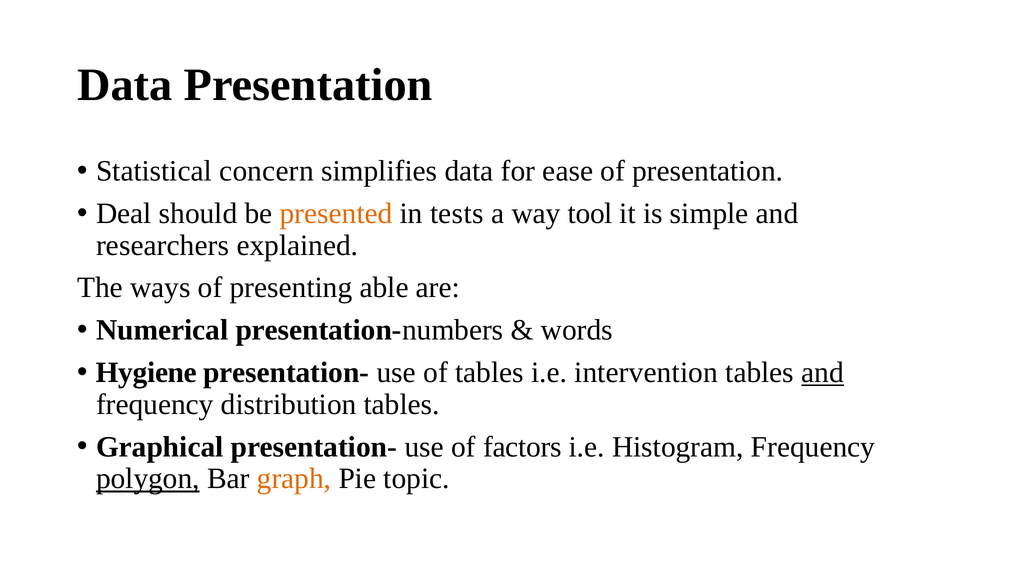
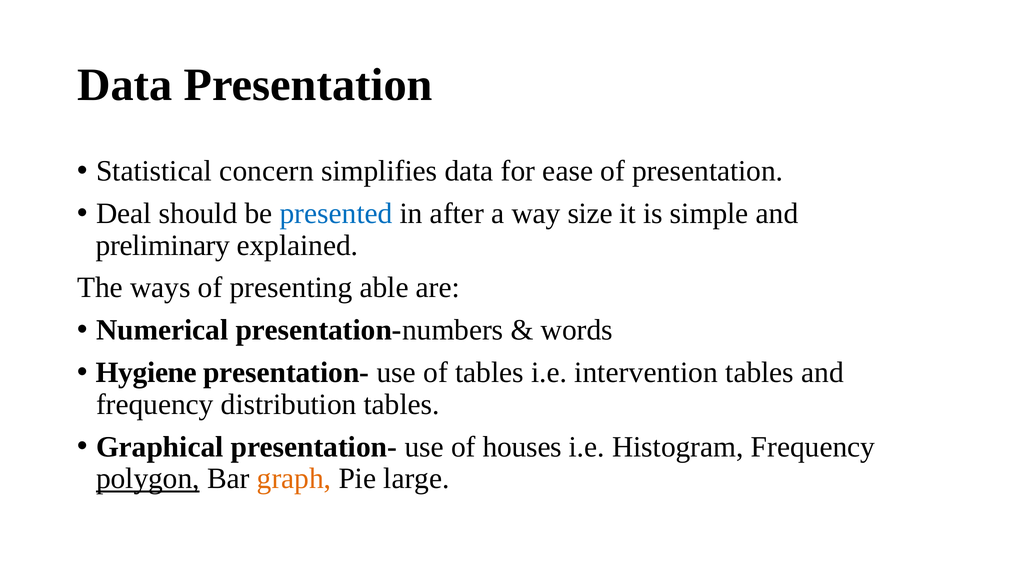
presented colour: orange -> blue
tests: tests -> after
tool: tool -> size
researchers: researchers -> preliminary
and at (823, 372) underline: present -> none
factors: factors -> houses
topic: topic -> large
